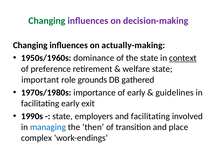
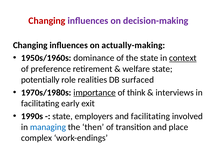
Changing at (47, 21) colour: green -> red
important: important -> potentially
grounds: grounds -> realities
gathered: gathered -> surfaced
importance underline: none -> present
of early: early -> think
guidelines: guidelines -> interviews
